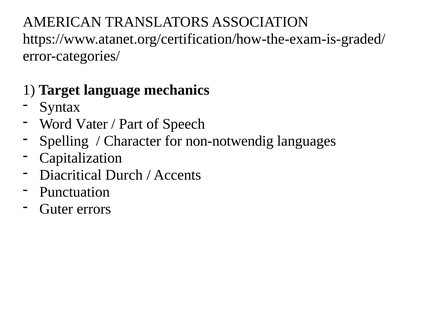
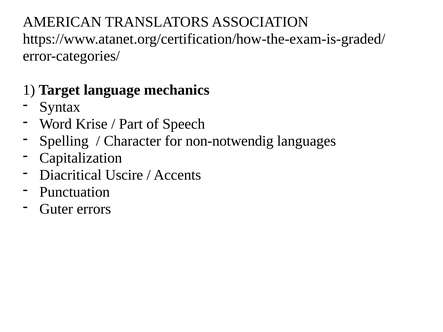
Vater: Vater -> Krise
Durch: Durch -> Uscire
